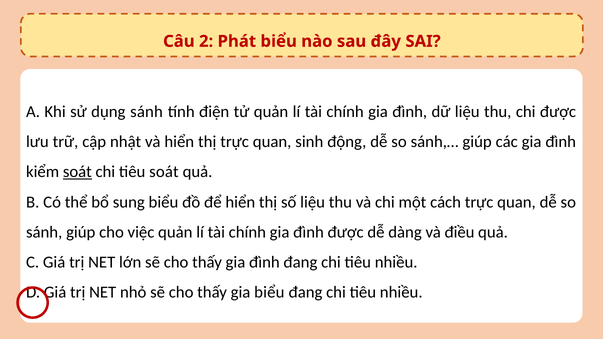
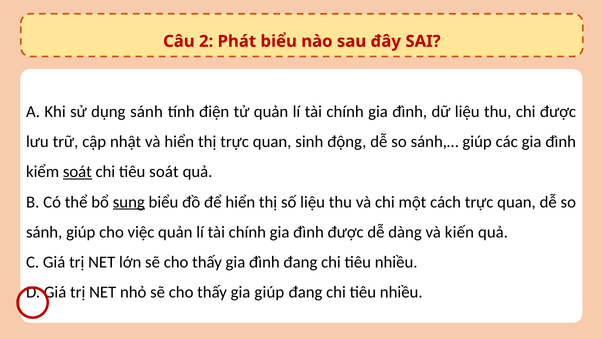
sung underline: none -> present
điều: điều -> kiến
gia biểu: biểu -> giúp
